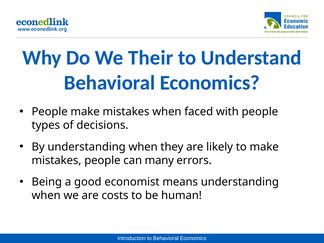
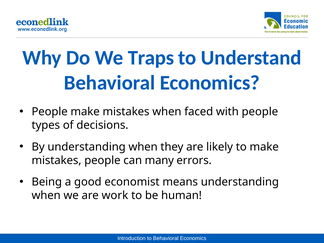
Their: Their -> Traps
costs: costs -> work
